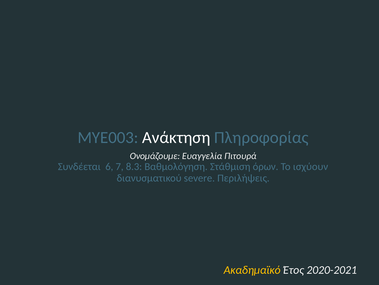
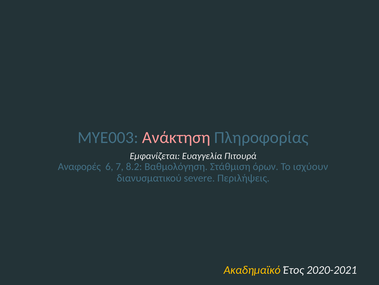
Ανάκτηση colour: white -> pink
Ονομάζουμε: Ονομάζουμε -> Εμφανίζεται
Συνδέεται: Συνδέεται -> Αναφορές
8.3: 8.3 -> 8.2
